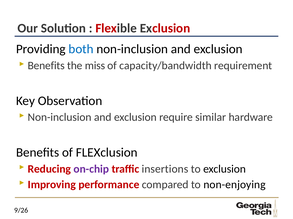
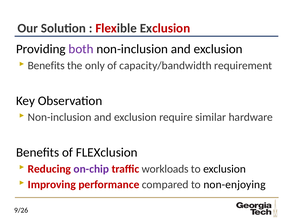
both colour: blue -> purple
miss: miss -> only
insertions: insertions -> workloads
